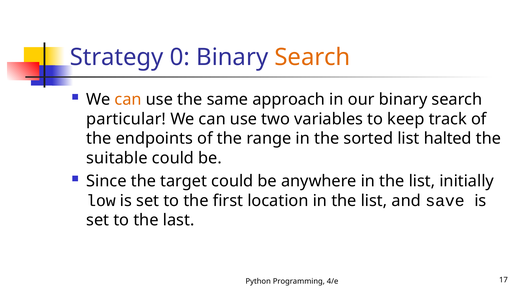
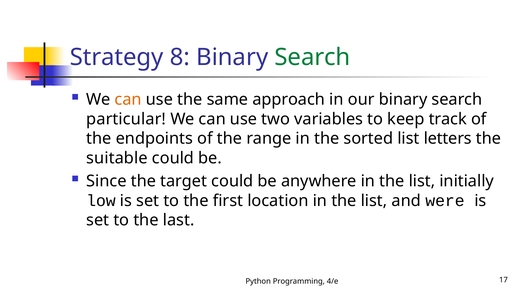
0: 0 -> 8
Search at (312, 57) colour: orange -> green
halted: halted -> letters
save: save -> were
